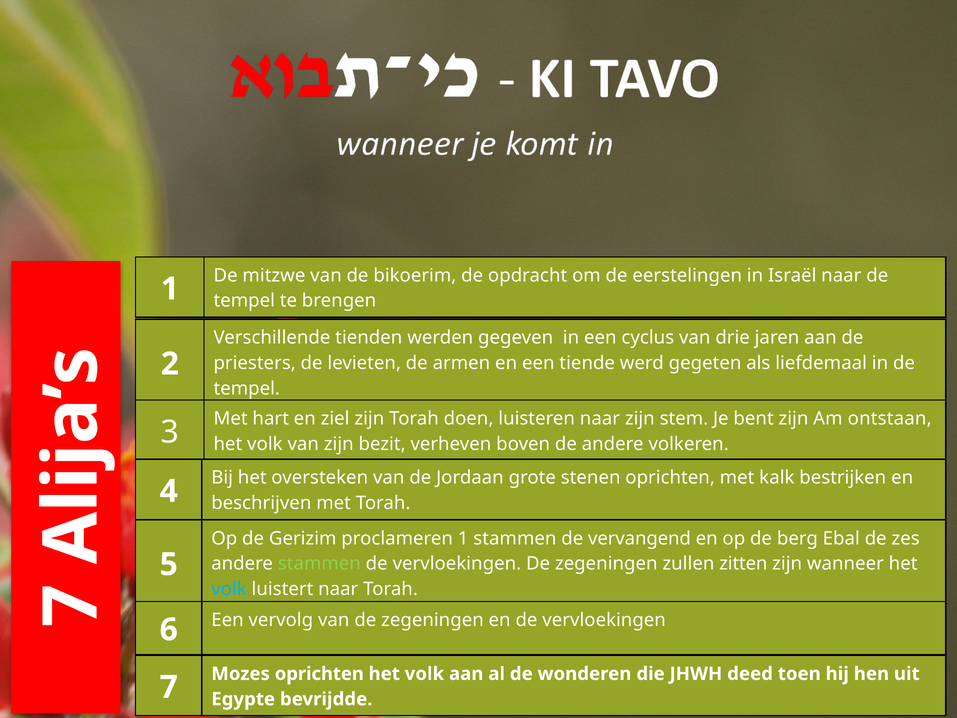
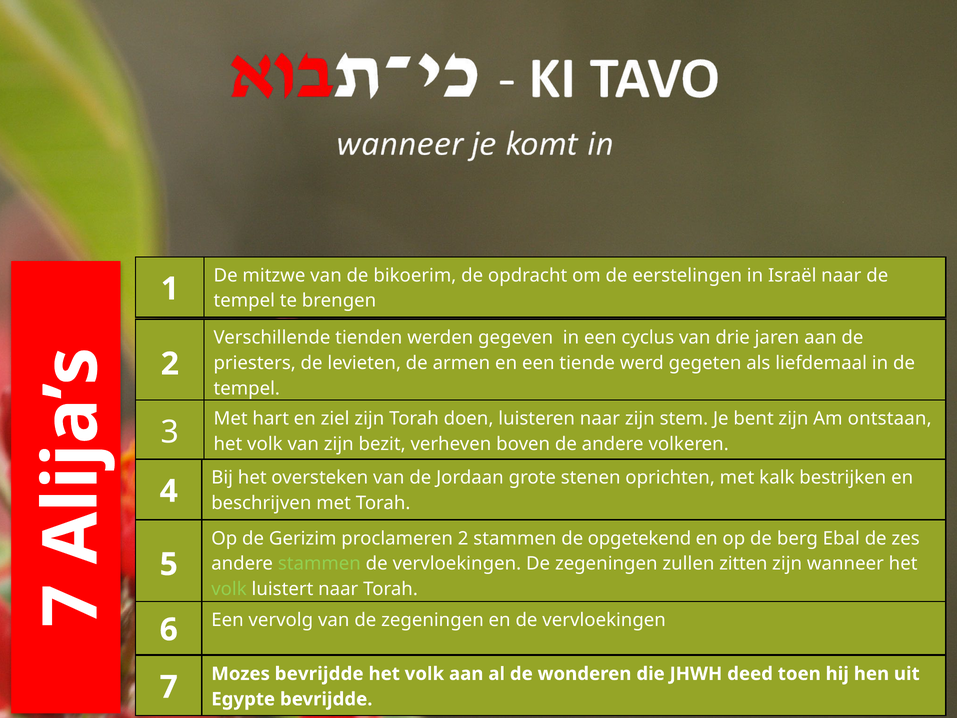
proclameren 1: 1 -> 2
vervangend: vervangend -> opgetekend
volk at (229, 589) colour: light blue -> light green
Mozes oprichten: oprichten -> bevrijdde
